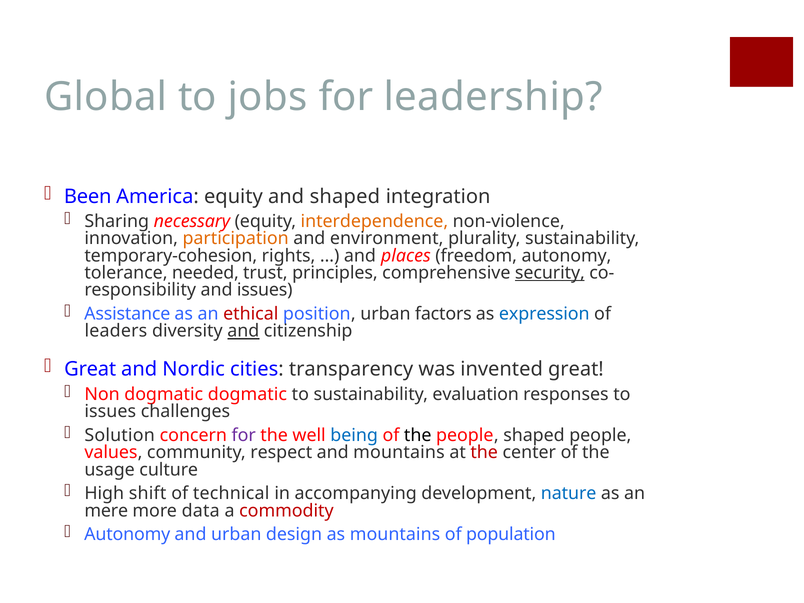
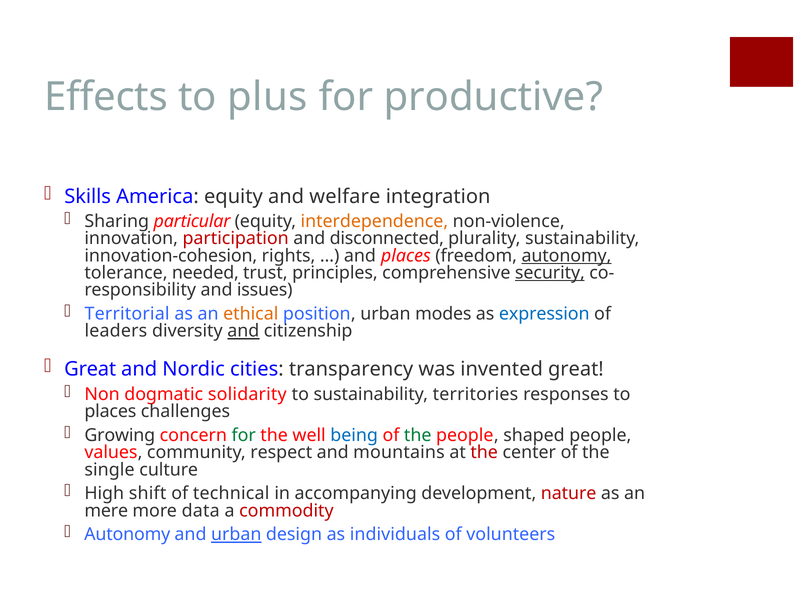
Global: Global -> Effects
jobs: jobs -> plus
leadership: leadership -> productive
Been: Been -> Skills
and shaped: shaped -> welfare
necessary: necessary -> particular
participation colour: orange -> red
environment: environment -> disconnected
temporary-cohesion: temporary-cohesion -> innovation-cohesion
autonomy at (566, 256) underline: none -> present
Assistance: Assistance -> Territorial
ethical colour: red -> orange
factors: factors -> modes
dogmatic dogmatic: dogmatic -> solidarity
evaluation: evaluation -> territories
issues at (110, 411): issues -> places
Solution: Solution -> Growing
for at (244, 435) colour: purple -> green
the at (418, 435) colour: black -> green
usage: usage -> single
nature colour: blue -> red
urban at (236, 535) underline: none -> present
as mountains: mountains -> individuals
population: population -> volunteers
